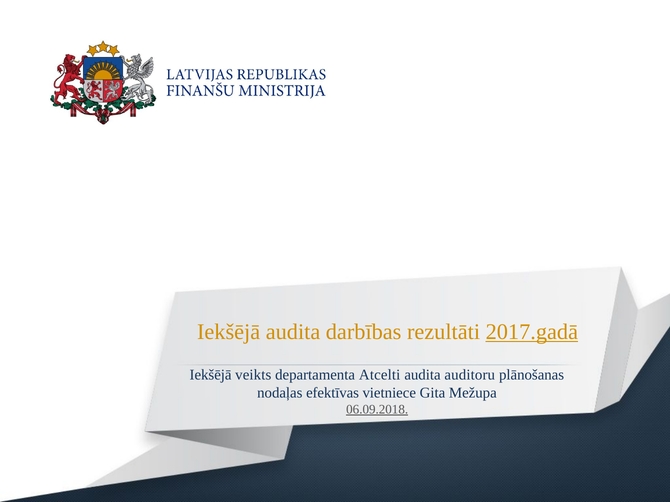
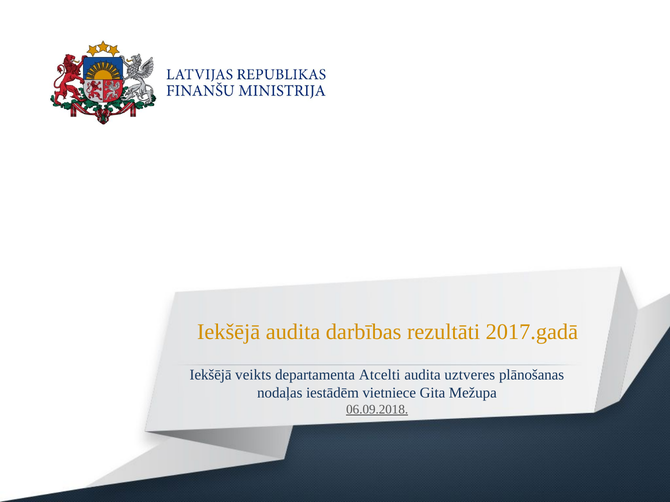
2017.gadā underline: present -> none
auditoru: auditoru -> uztveres
efektīvas: efektīvas -> iestādēm
